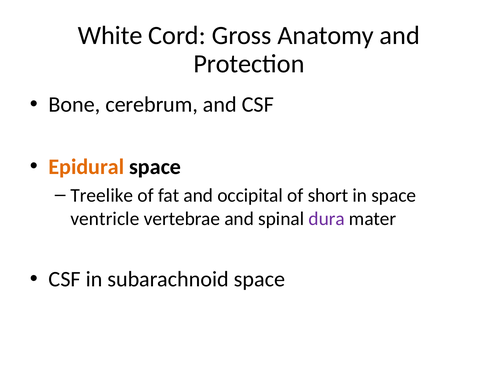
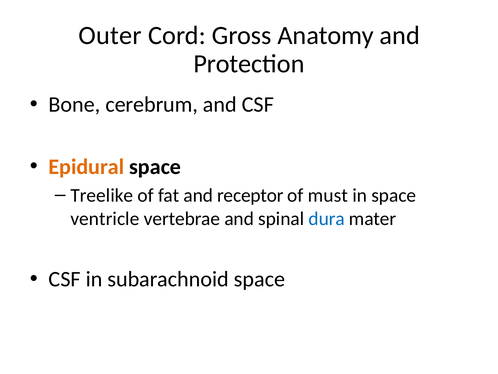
White: White -> Outer
occipital: occipital -> receptor
short: short -> must
dura colour: purple -> blue
